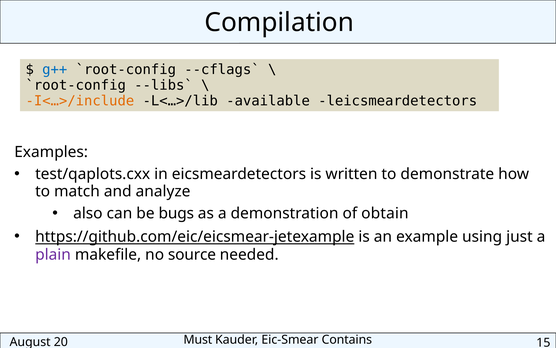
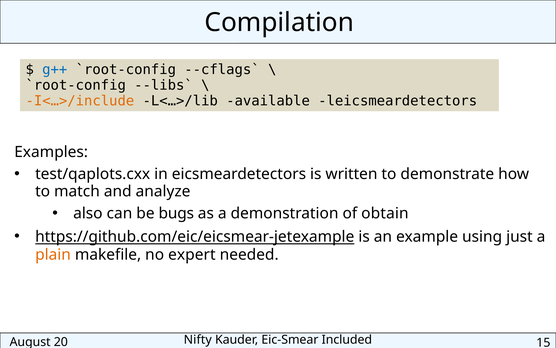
plain colour: purple -> orange
source: source -> expert
Must: Must -> Nifty
Contains: Contains -> Included
